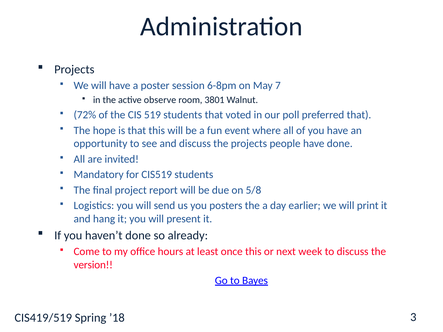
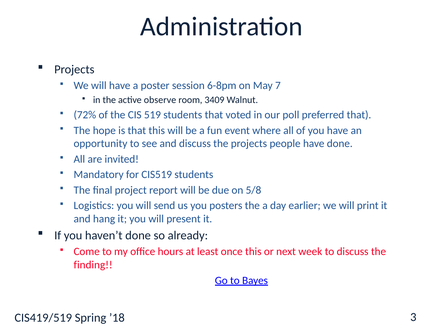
3801: 3801 -> 3409
version: version -> finding
